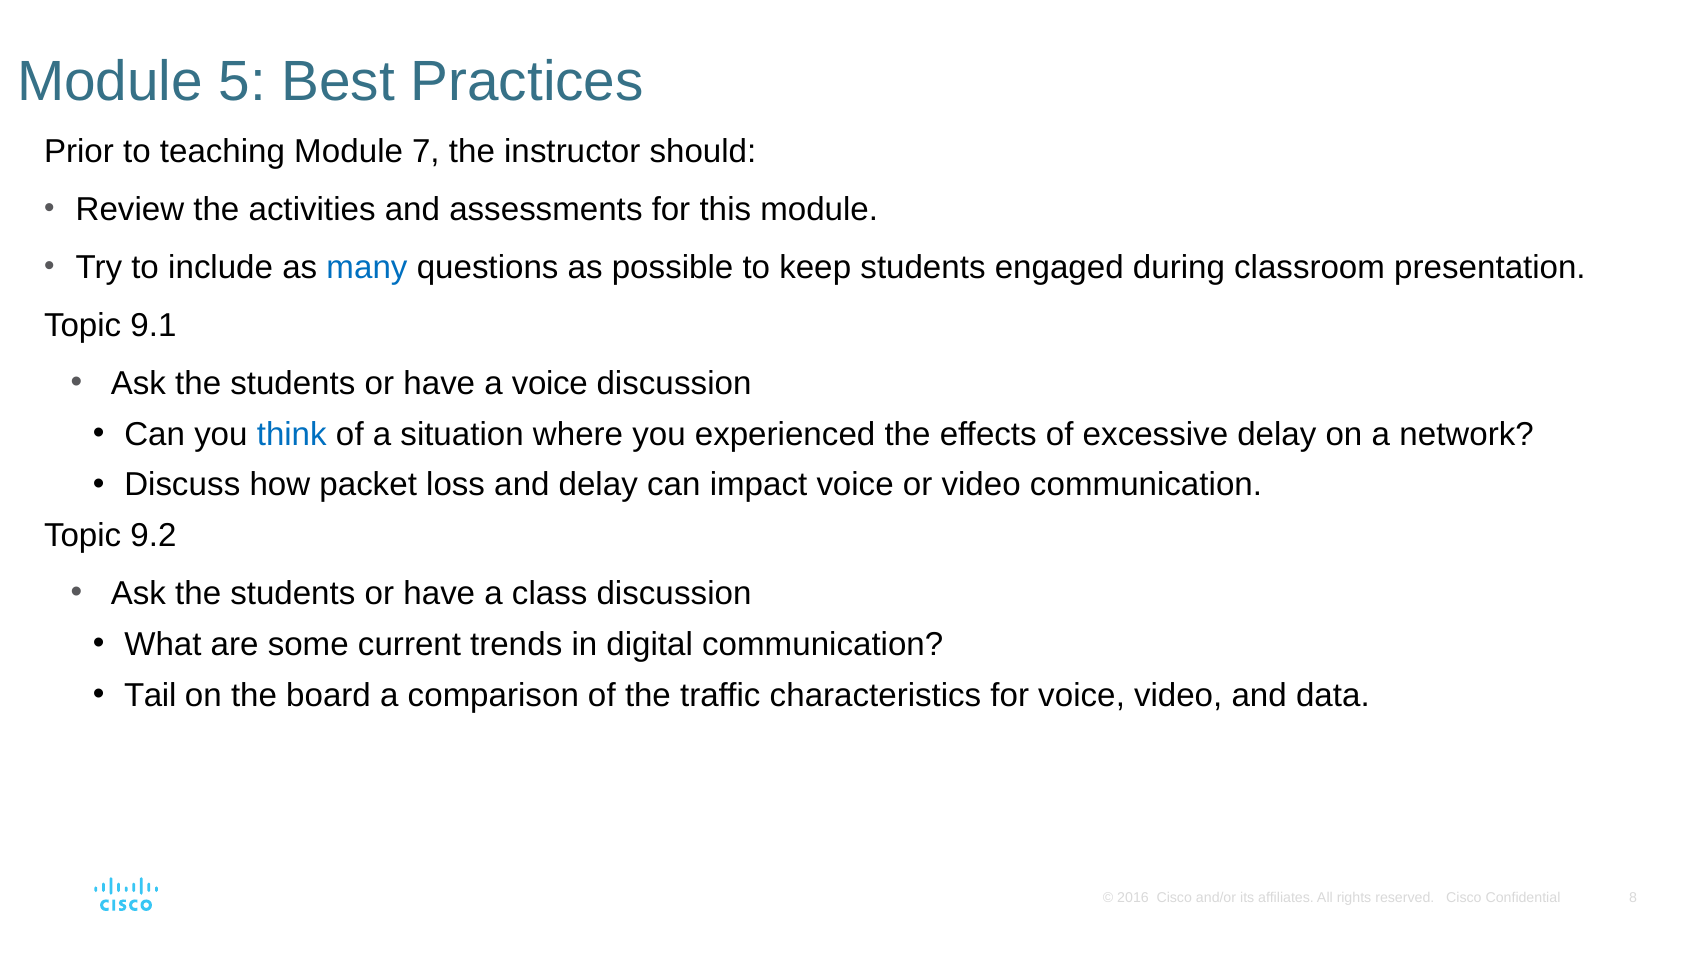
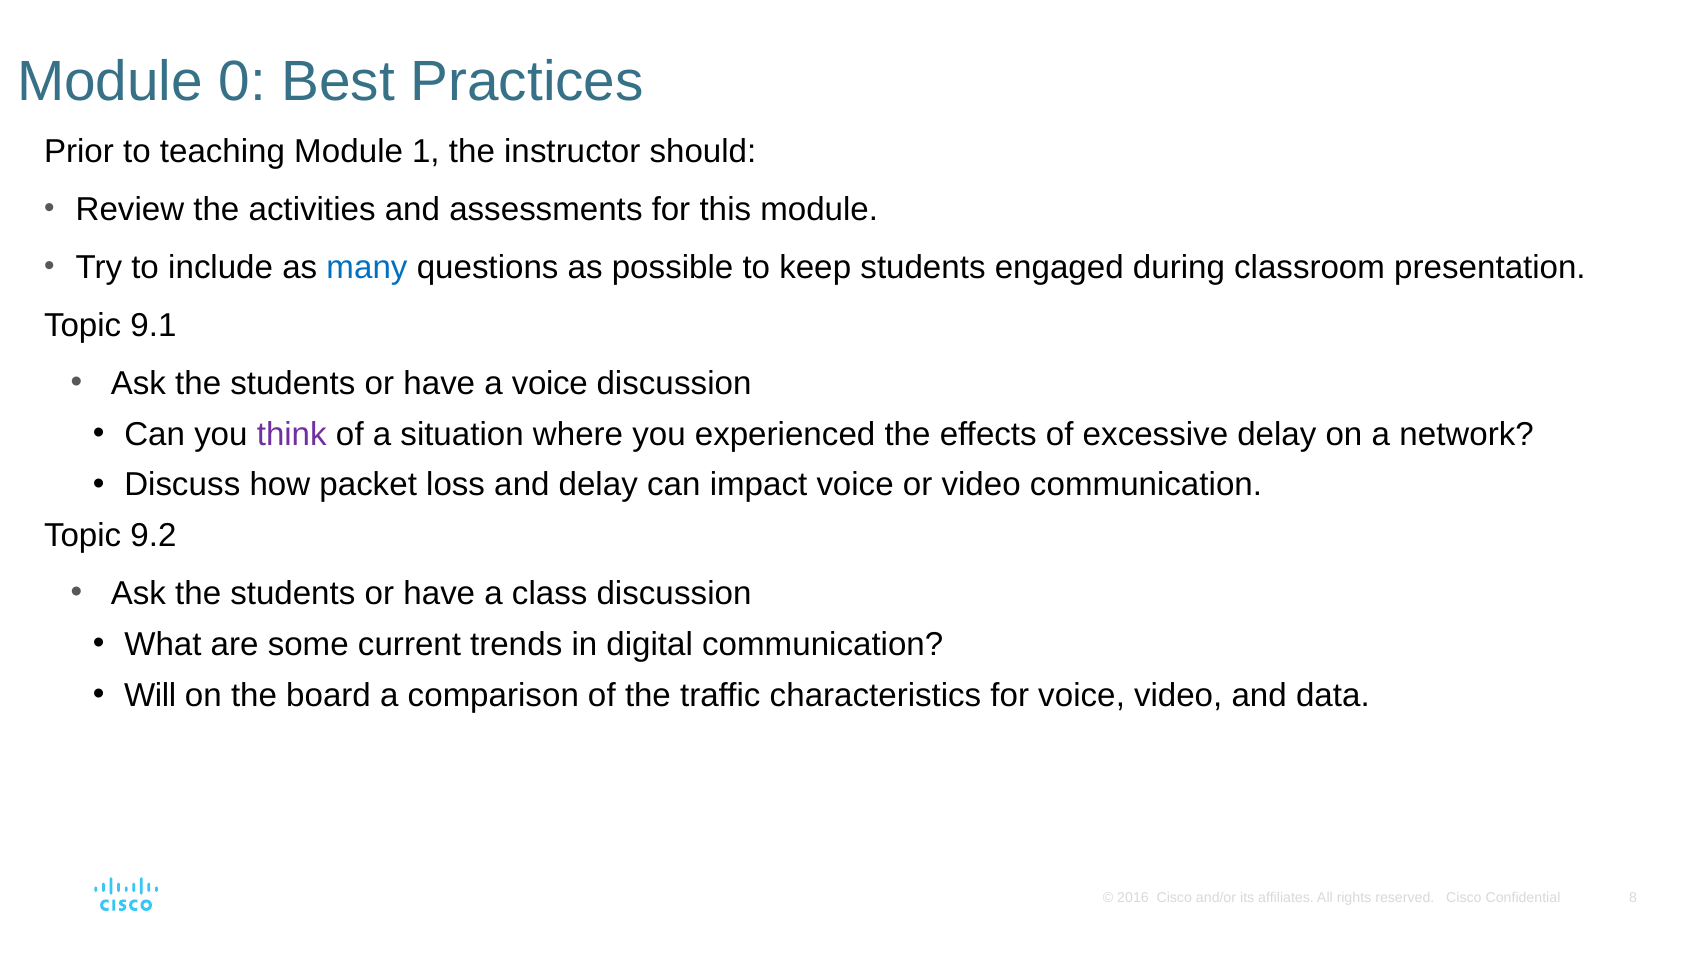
5: 5 -> 0
7: 7 -> 1
think colour: blue -> purple
Tail: Tail -> Will
